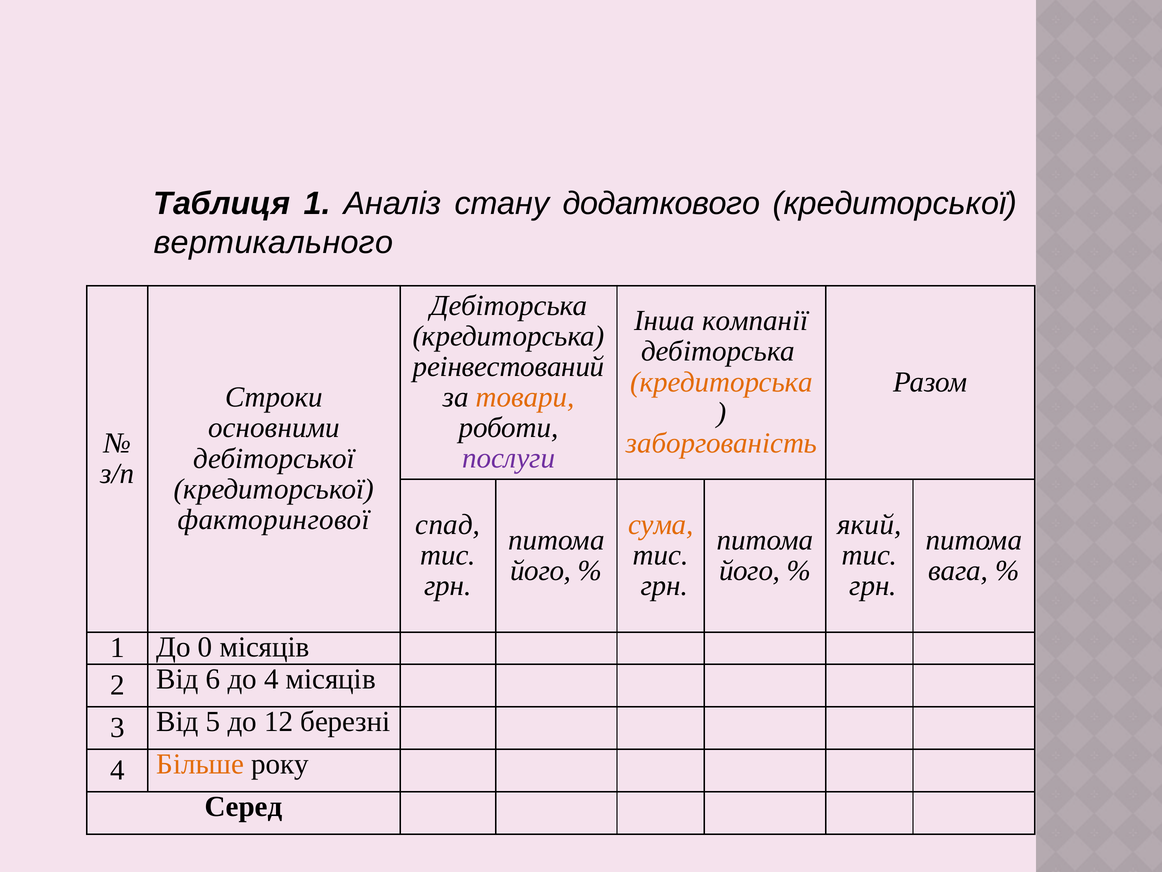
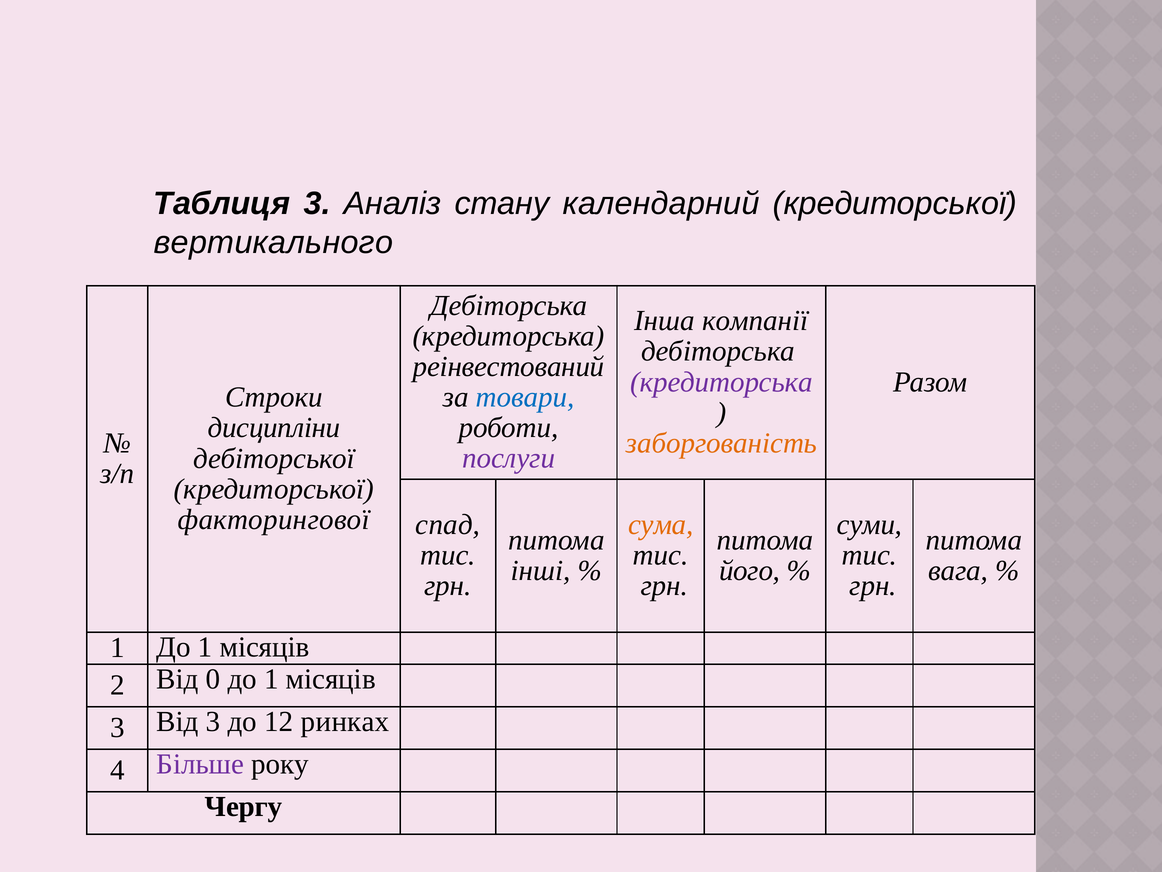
Таблиця 1: 1 -> 3
додаткового: додаткового -> календарний
кредиторська at (721, 382) colour: orange -> purple
товари colour: orange -> blue
основними: основними -> дисципліни
який: який -> суми
його at (541, 570): його -> інші
1 До 0: 0 -> 1
6: 6 -> 0
4 at (271, 679): 4 -> 1
Від 5: 5 -> 3
березні: березні -> ринках
Більше colour: orange -> purple
Серед: Серед -> Чергу
